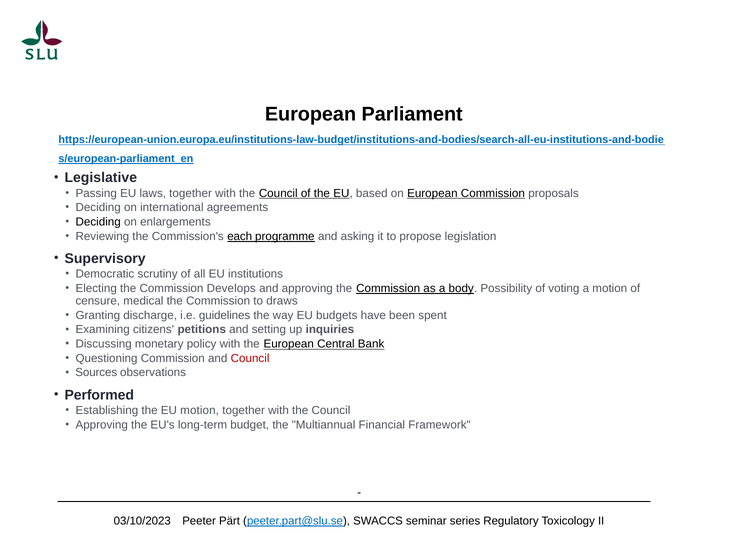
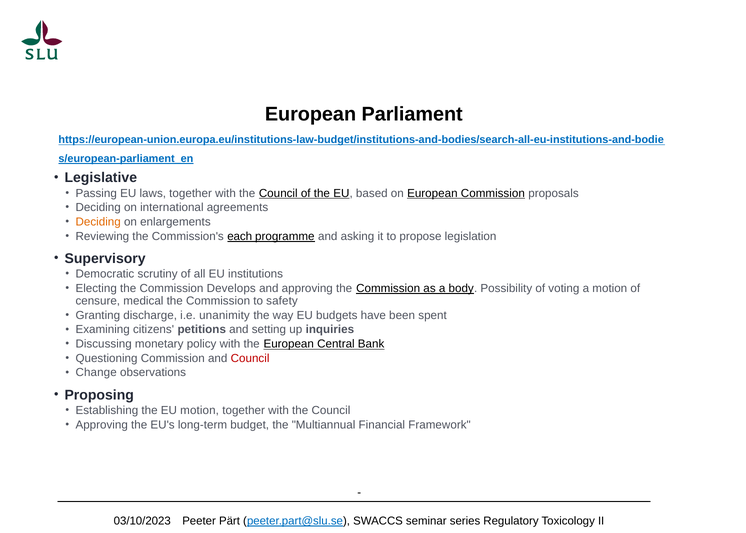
Deciding at (98, 222) colour: black -> orange
draws: draws -> safety
guidelines: guidelines -> unanimity
Sources: Sources -> Change
Performed: Performed -> Proposing
